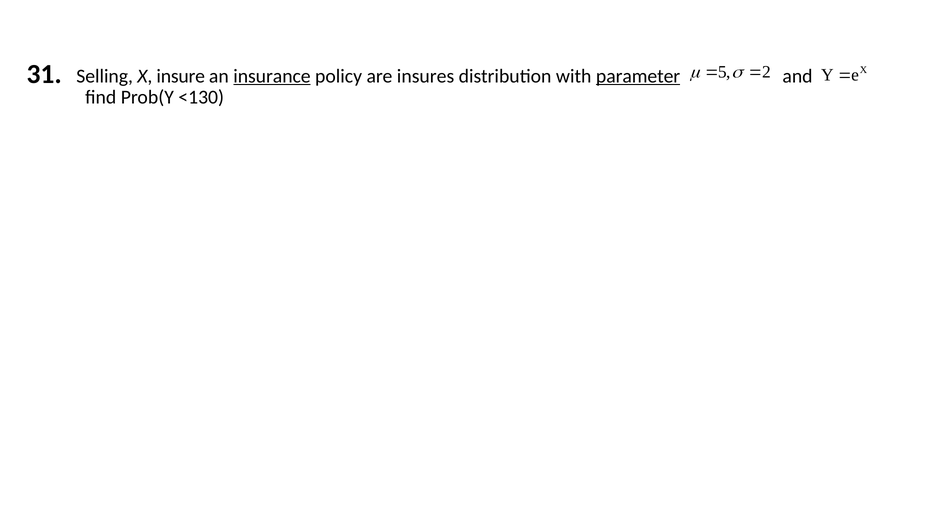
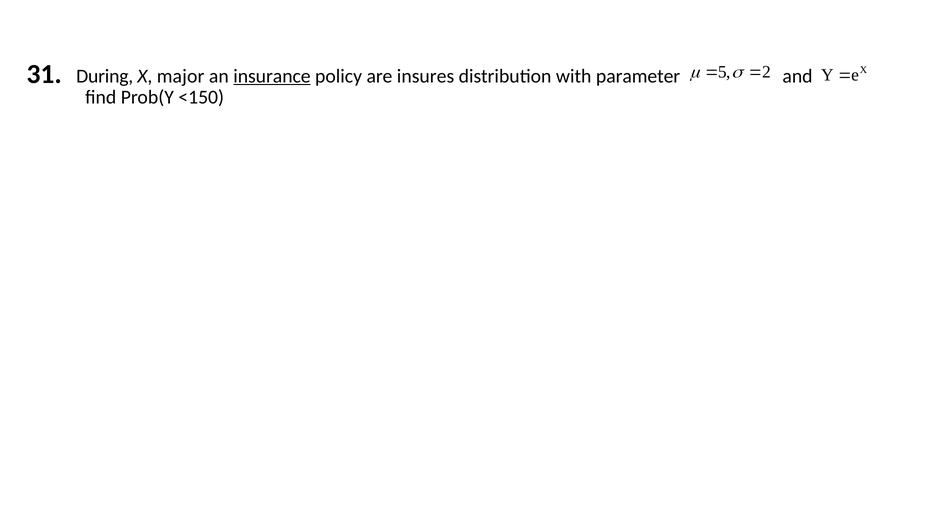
Selling: Selling -> During
insure: insure -> major
parameter underline: present -> none
<130: <130 -> <150
